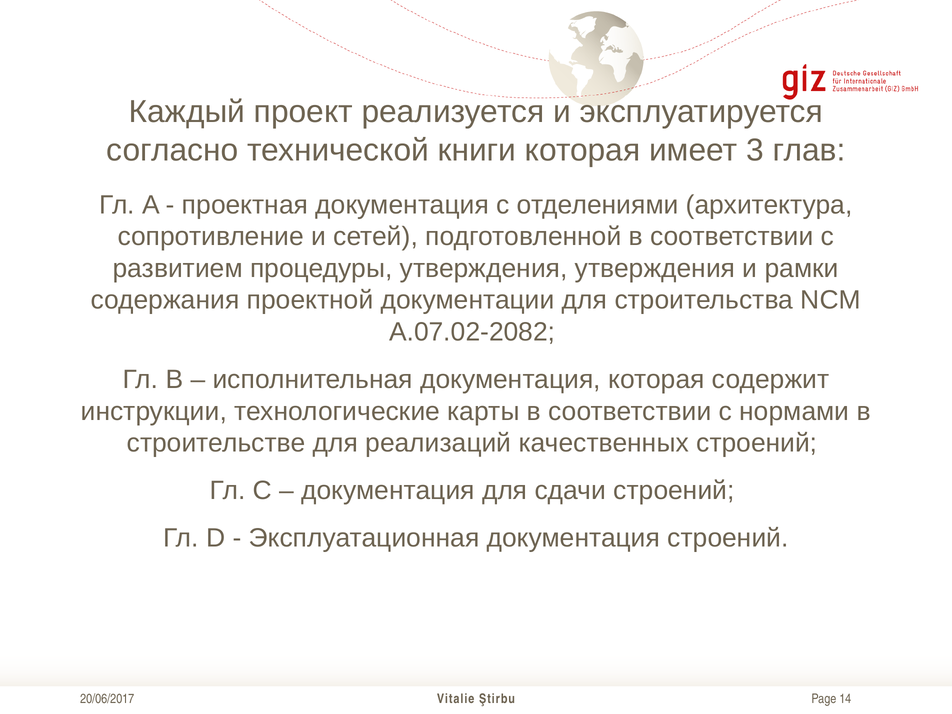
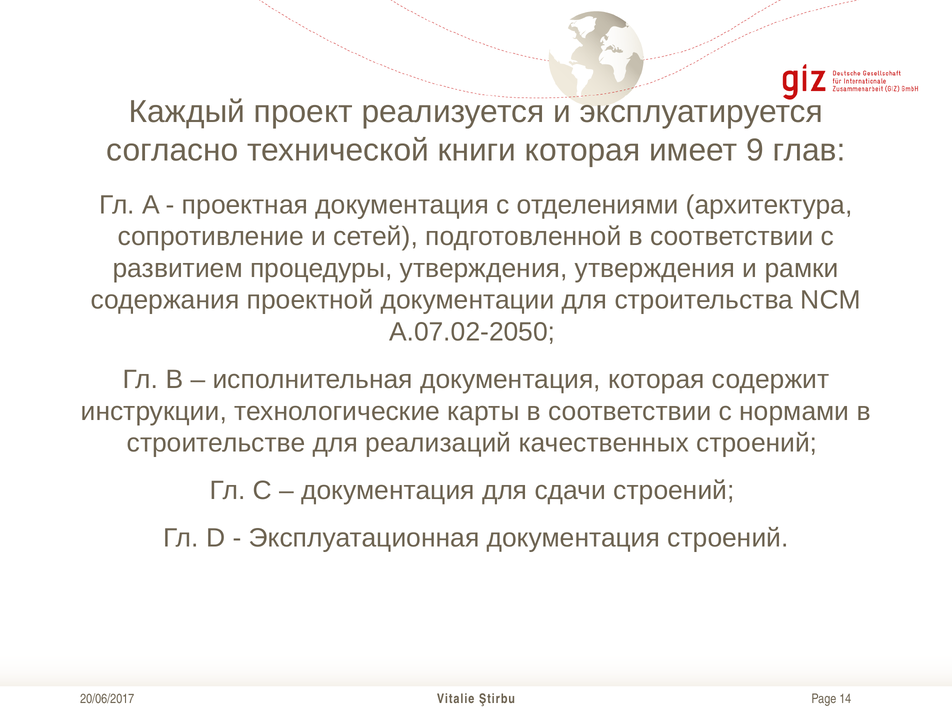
3: 3 -> 9
A.07.02-2082: A.07.02-2082 -> A.07.02-2050
